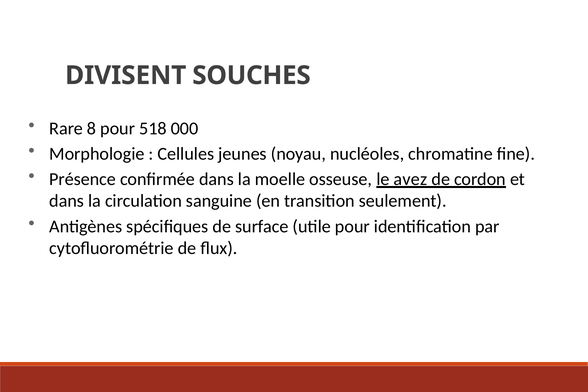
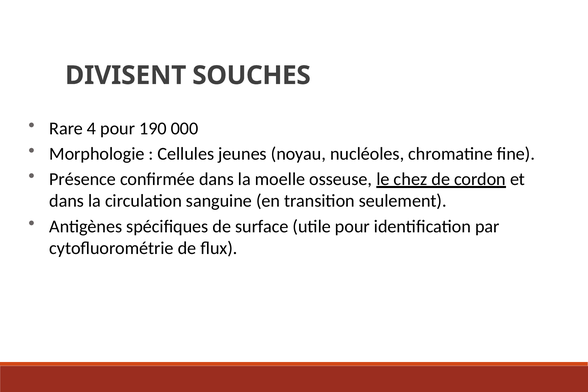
8: 8 -> 4
518: 518 -> 190
avez: avez -> chez
